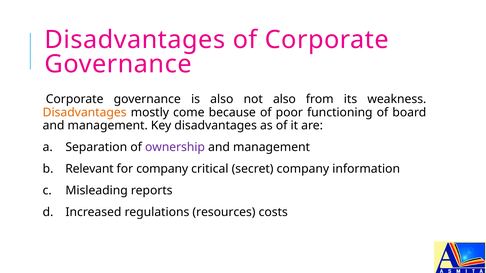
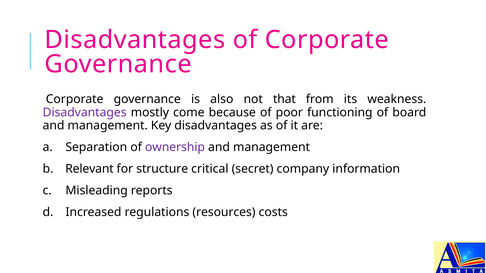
not also: also -> that
Disadvantages at (85, 113) colour: orange -> purple
for company: company -> structure
